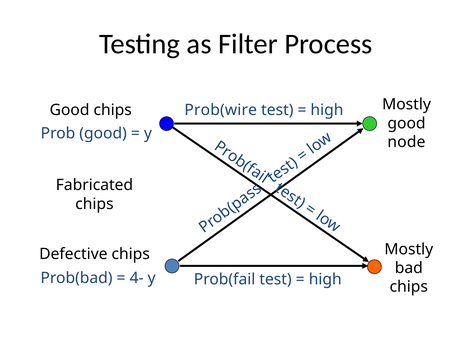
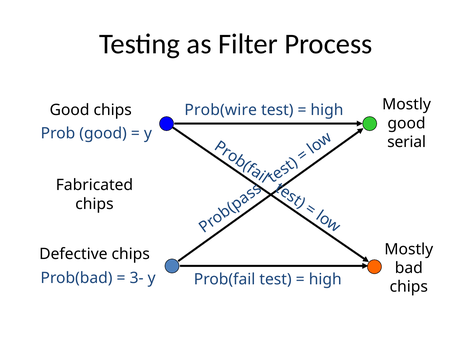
node: node -> serial
4-: 4- -> 3-
